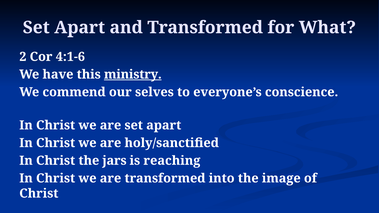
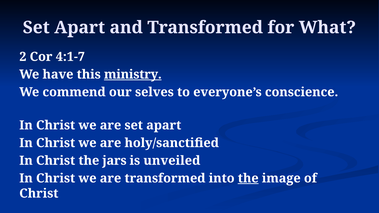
4:1-6: 4:1-6 -> 4:1-7
reaching: reaching -> unveiled
the at (248, 178) underline: none -> present
